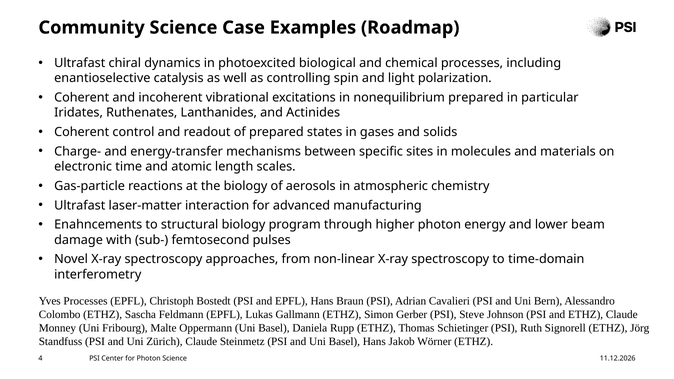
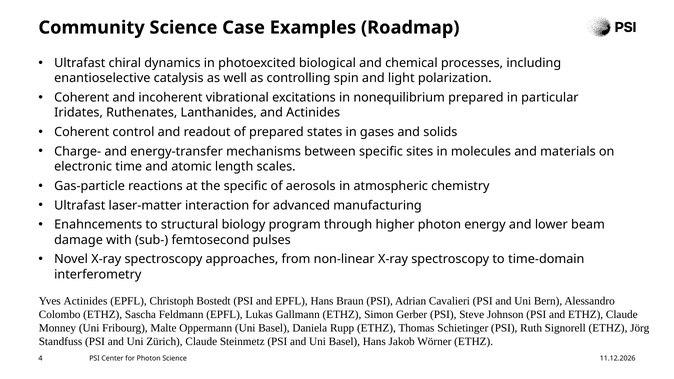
the biology: biology -> specific
Yves Processes: Processes -> Actinides
